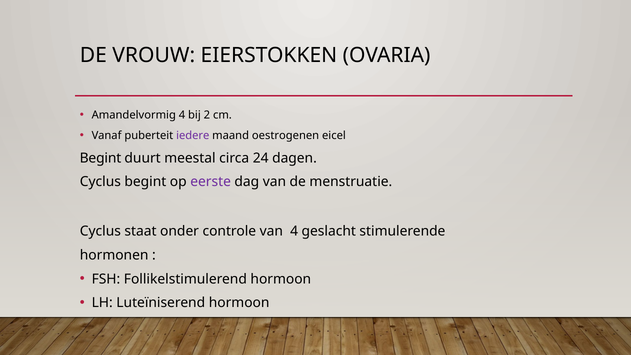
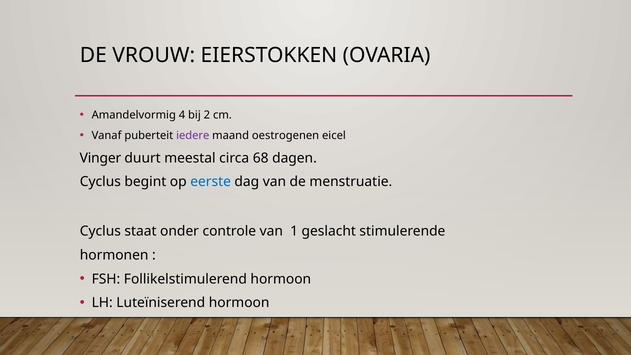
Begint at (100, 158): Begint -> Vinger
24: 24 -> 68
eerste colour: purple -> blue
van 4: 4 -> 1
